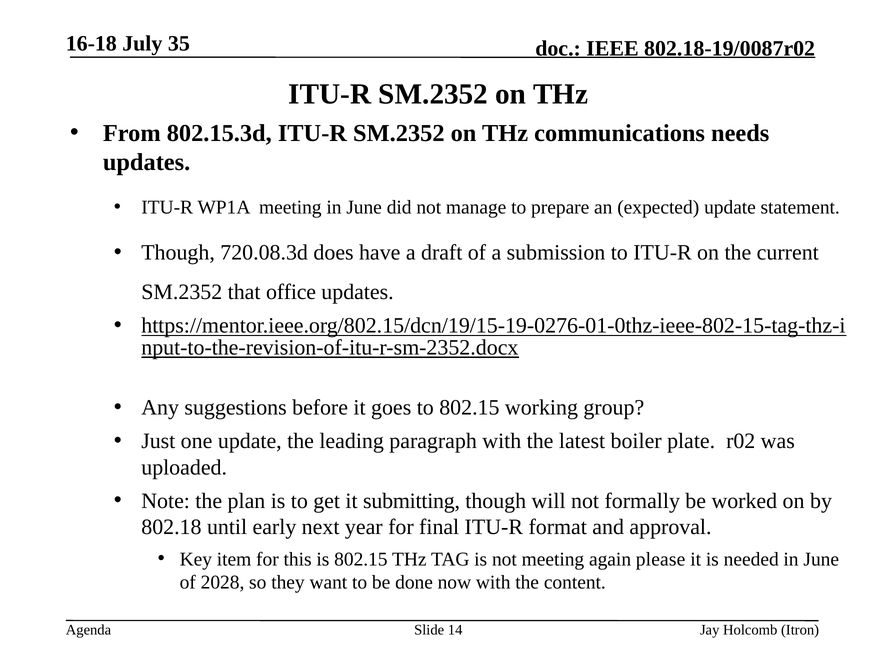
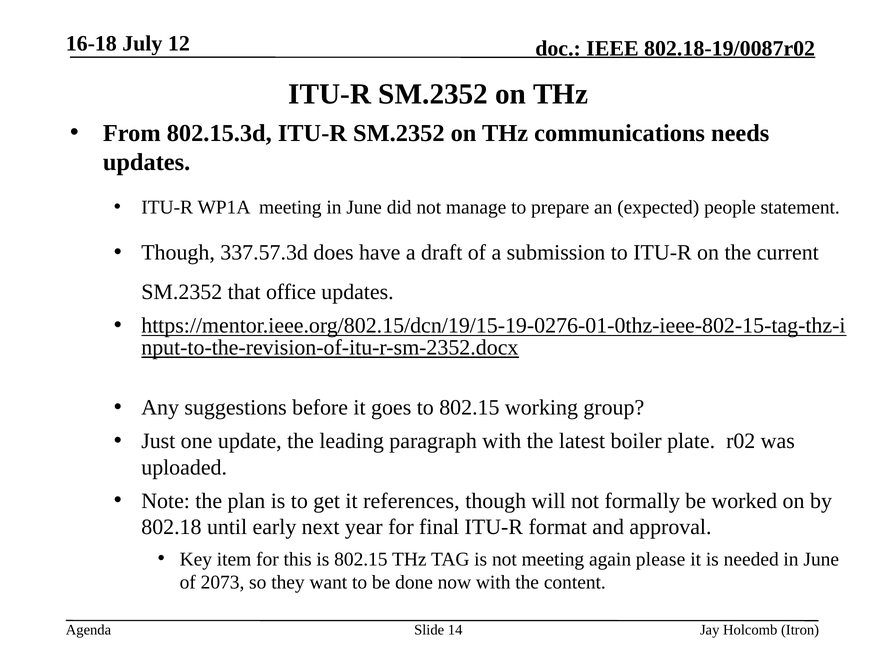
35: 35 -> 12
expected update: update -> people
720.08.3d: 720.08.3d -> 337.57.3d
submitting: submitting -> references
2028: 2028 -> 2073
